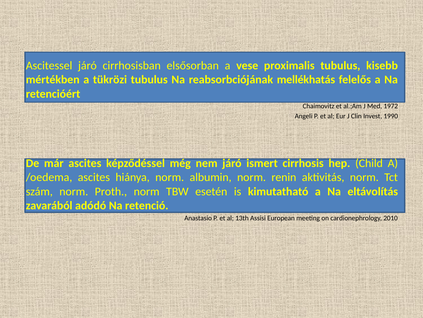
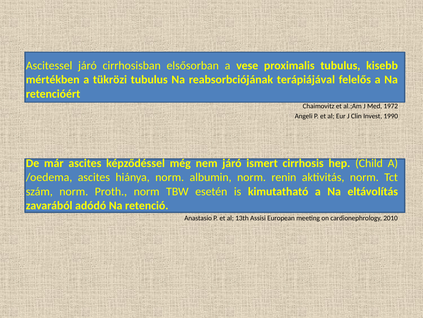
mellékhatás: mellékhatás -> terápiájával
